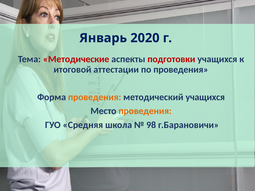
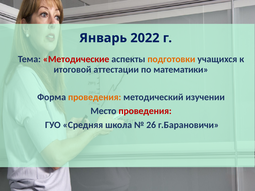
2020: 2020 -> 2022
подготовки colour: red -> orange
по проведения: проведения -> математики
методический учащихся: учащихся -> изучении
проведения at (145, 111) colour: orange -> red
98: 98 -> 26
